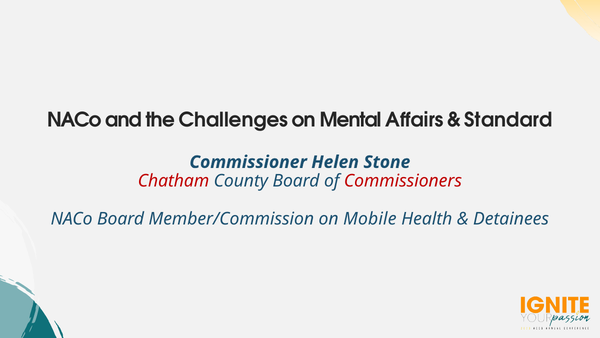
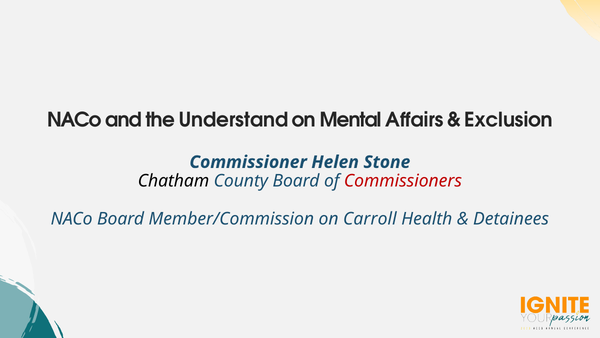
Challenges: Challenges -> Understand
Standard: Standard -> Exclusion
Chatham colour: red -> black
Mobile: Mobile -> Carroll
